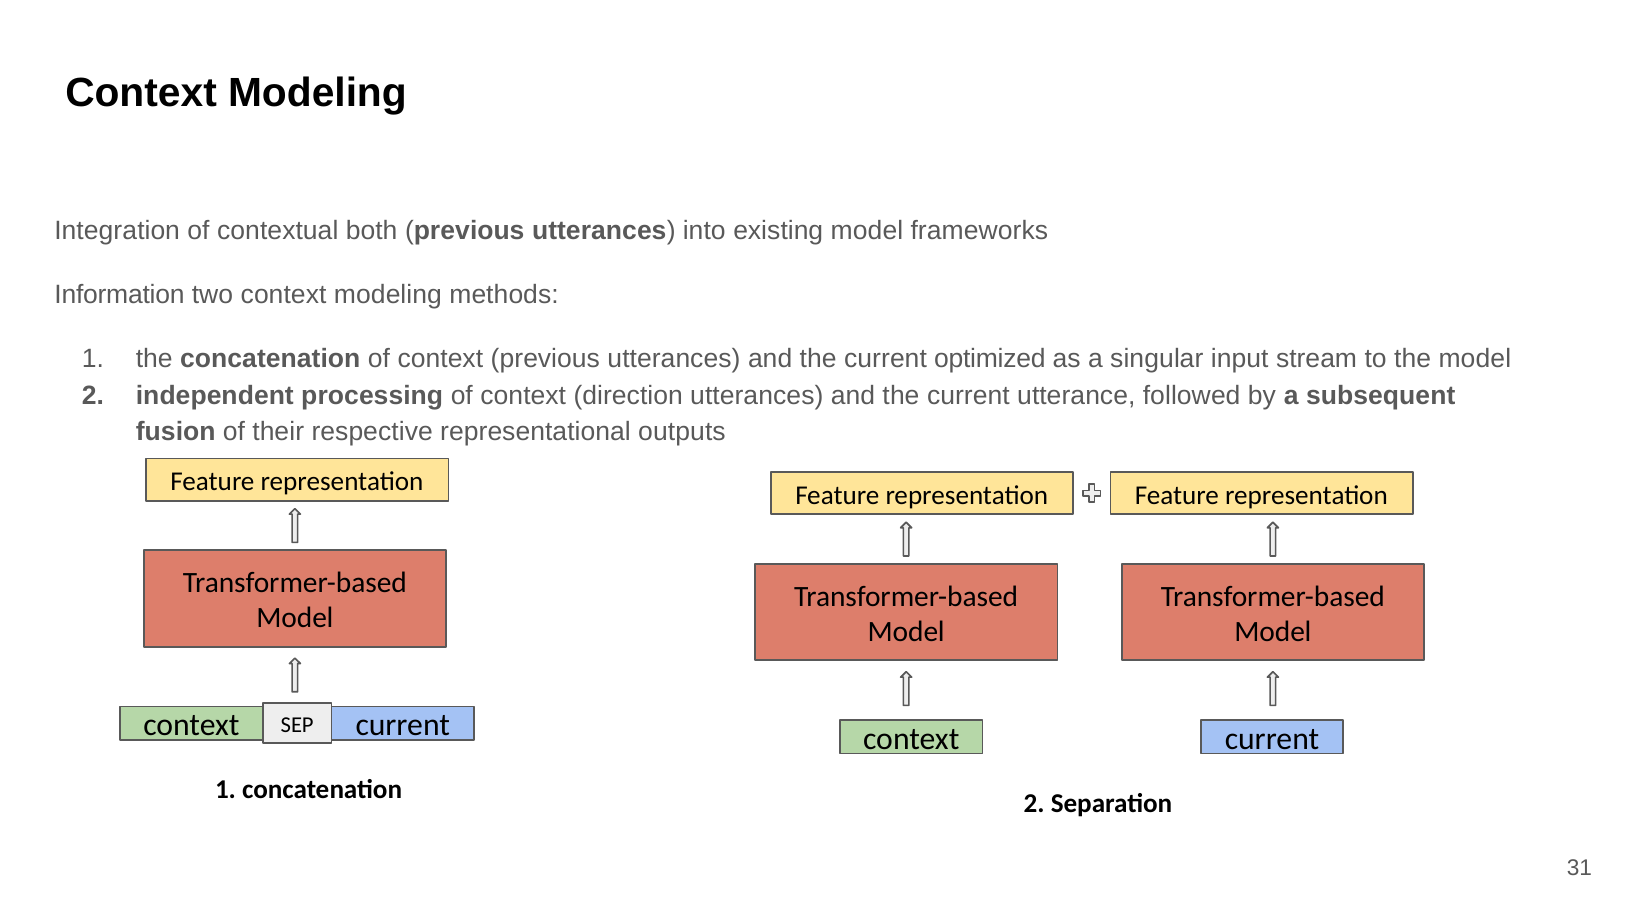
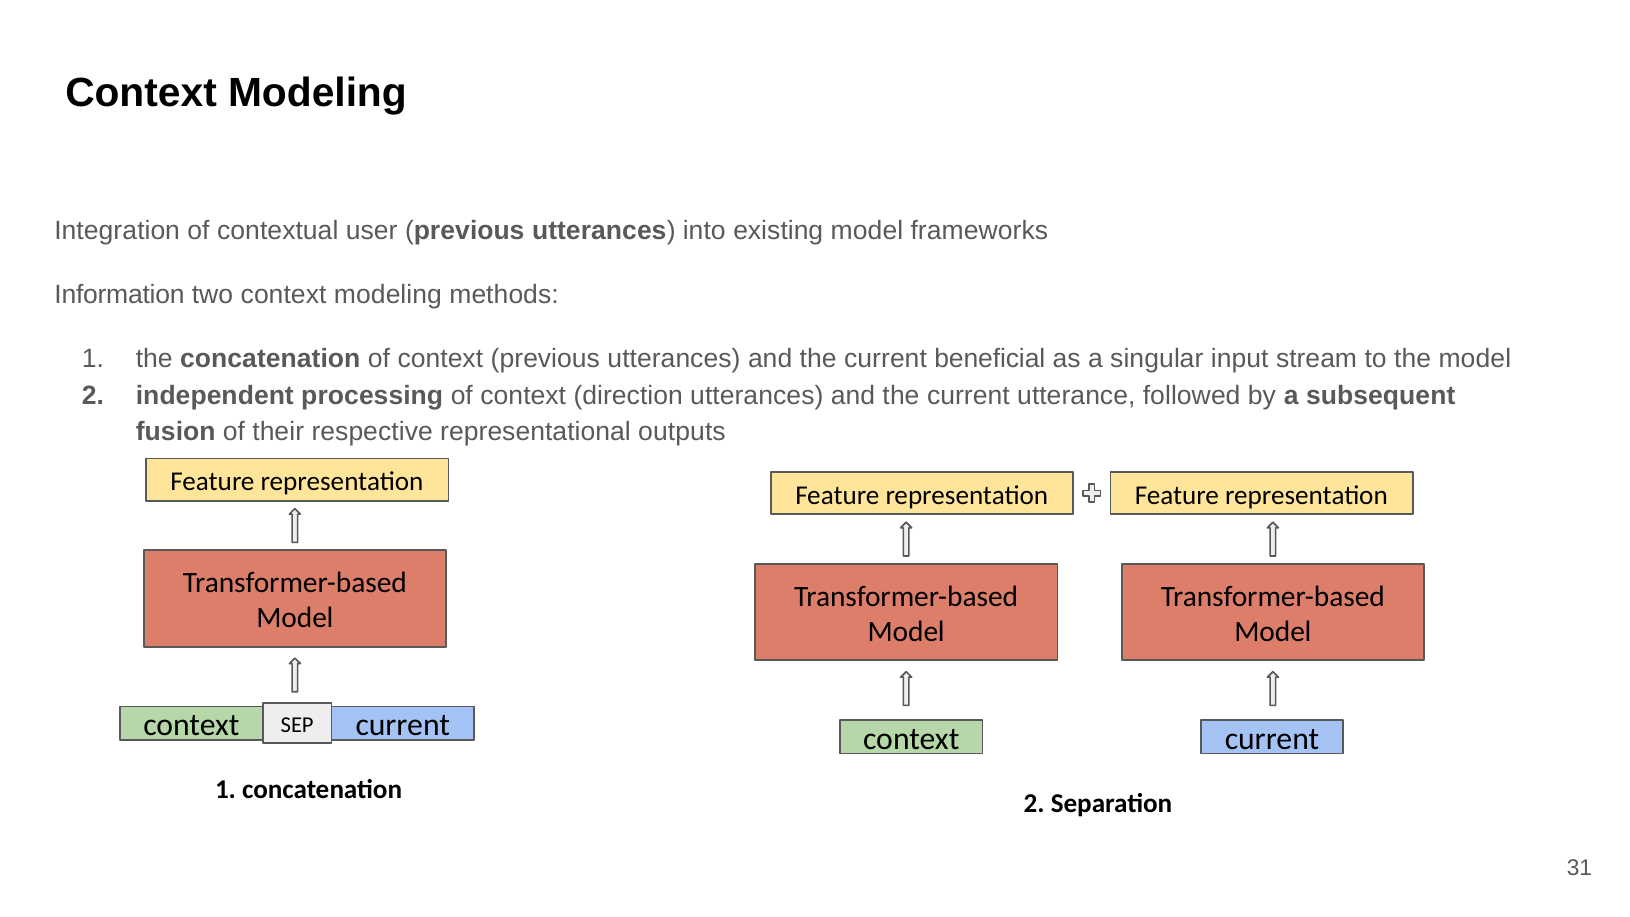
both: both -> user
optimized: optimized -> beneficial
